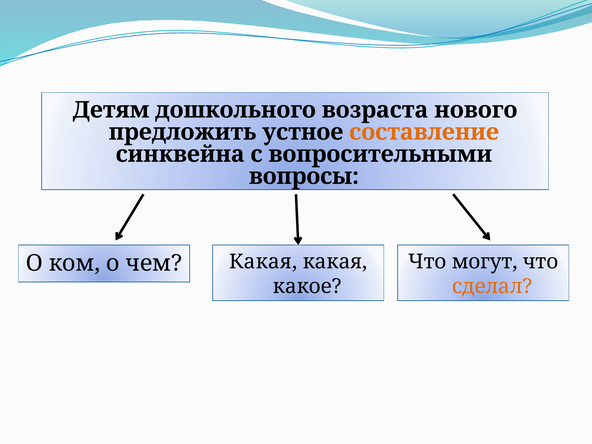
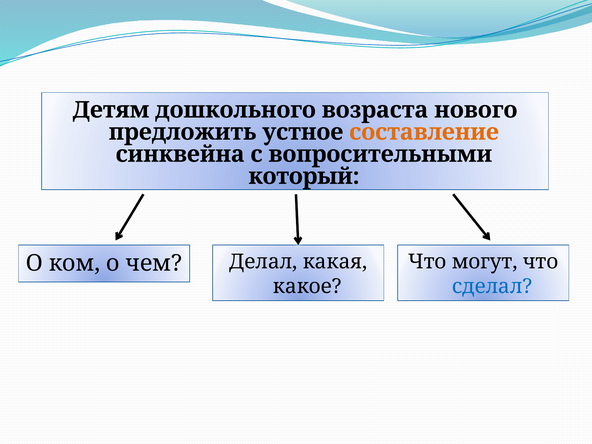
вопросы: вопросы -> который
чем Какая: Какая -> Делал
сделал colour: orange -> blue
